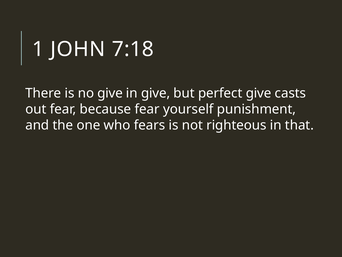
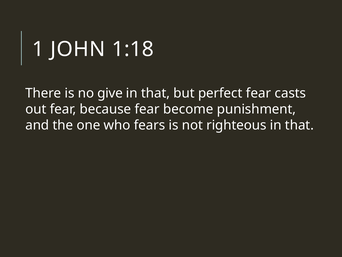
7:18: 7:18 -> 1:18
give at (156, 93): give -> that
perfect give: give -> fear
yourself: yourself -> become
